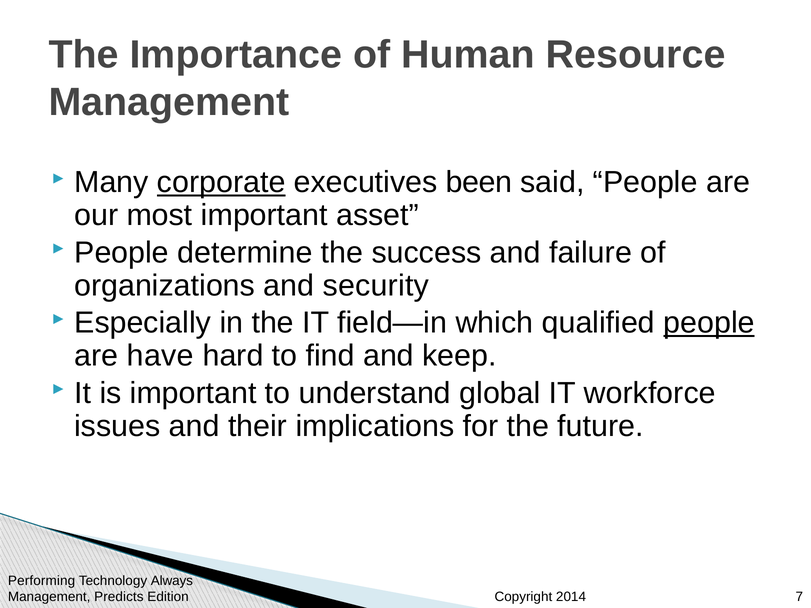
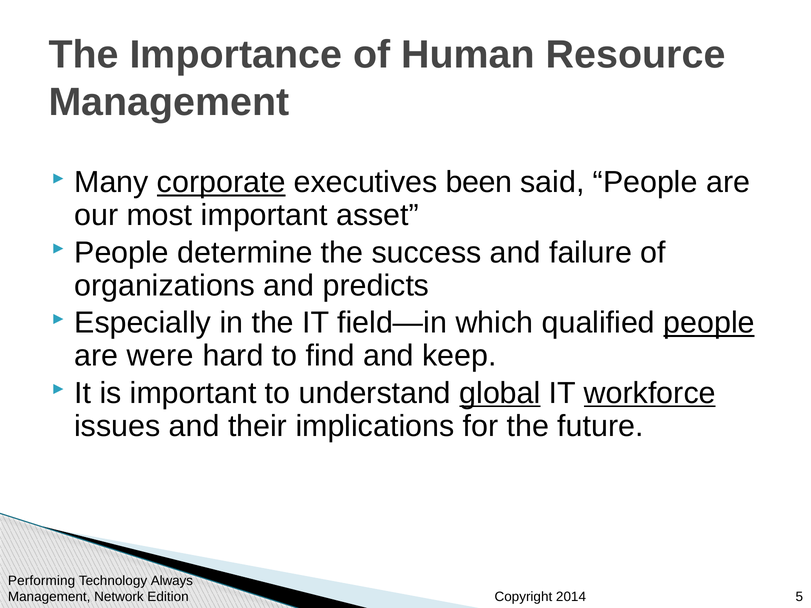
security: security -> predicts
have: have -> were
global underline: none -> present
workforce underline: none -> present
Predicts: Predicts -> Network
7: 7 -> 5
